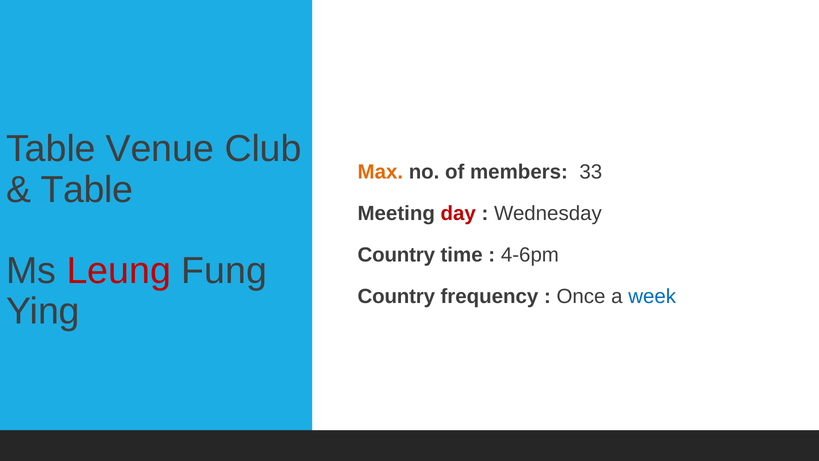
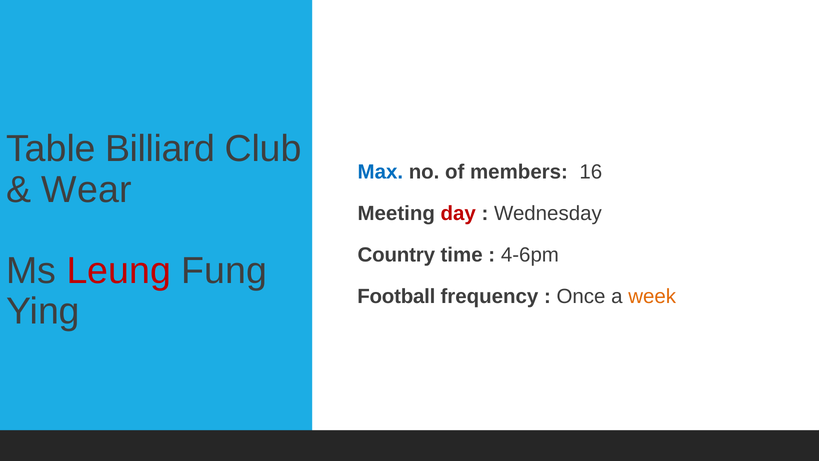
Venue: Venue -> Billiard
Max colour: orange -> blue
33: 33 -> 16
Table at (87, 190): Table -> Wear
Country at (396, 296): Country -> Football
week colour: blue -> orange
